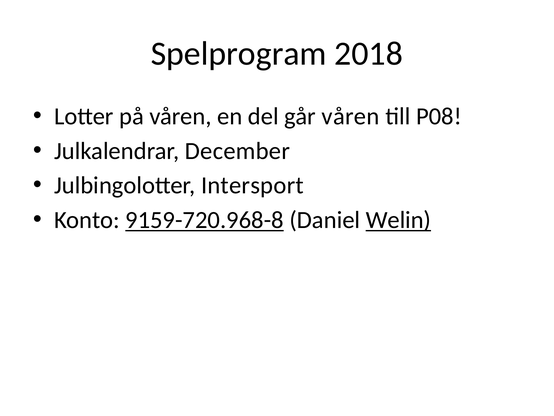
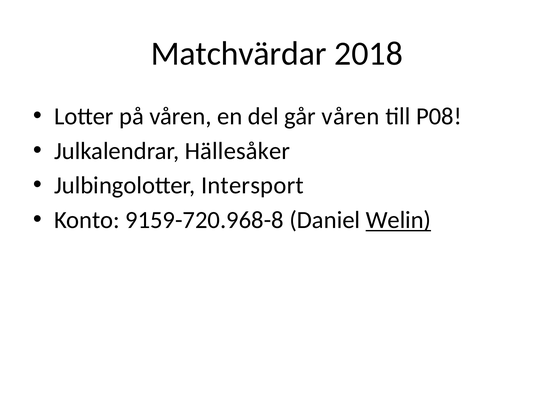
Spelprogram: Spelprogram -> Matchvärdar
December: December -> Hällesåker
9159-720.968-8 underline: present -> none
